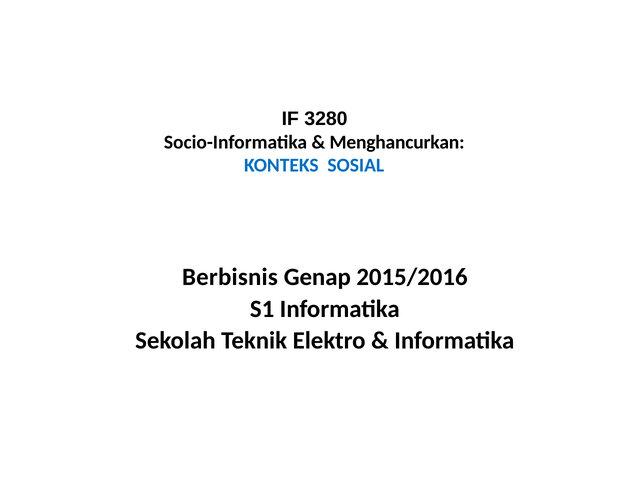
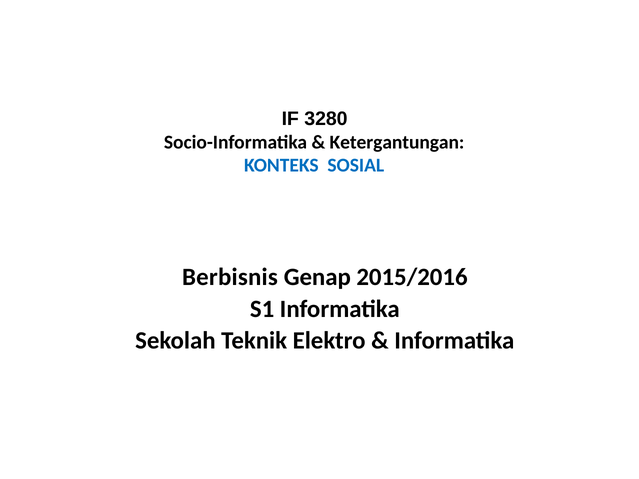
Menghancurkan: Menghancurkan -> Ketergantungan
